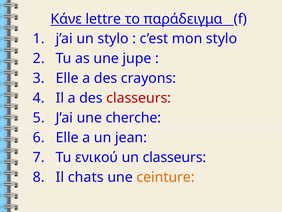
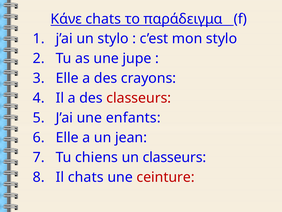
Κάνε lettre: lettre -> chats
cherche: cherche -> enfants
ενικού: ενικού -> chiens
ceinture colour: orange -> red
